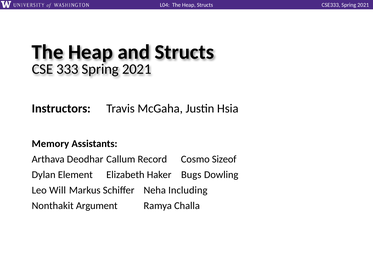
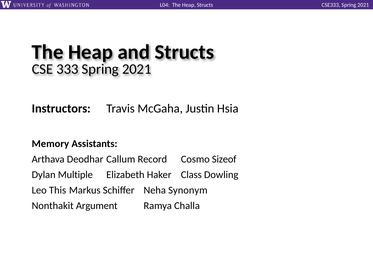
Element: Element -> Multiple
Bugs: Bugs -> Class
Will: Will -> This
Including: Including -> Synonym
